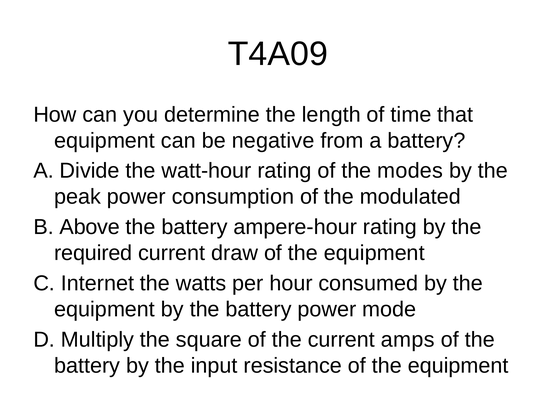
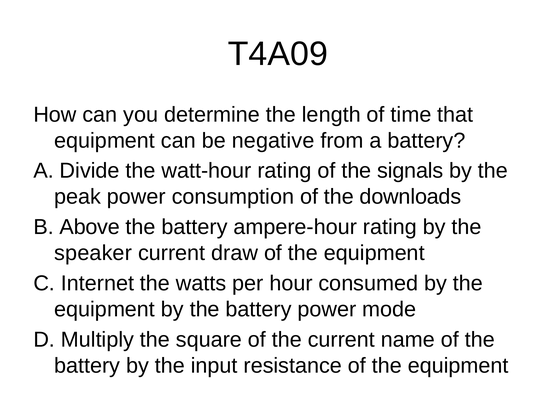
modes: modes -> signals
modulated: modulated -> downloads
required: required -> speaker
amps: amps -> name
